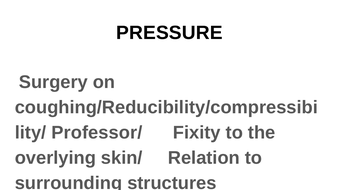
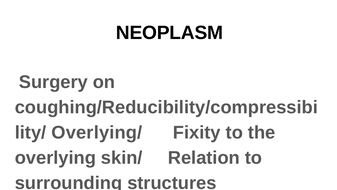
PRESSURE: PRESSURE -> NEOPLASM
Professor/: Professor/ -> Overlying/
